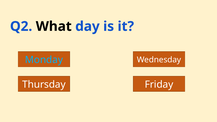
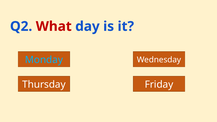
What colour: black -> red
